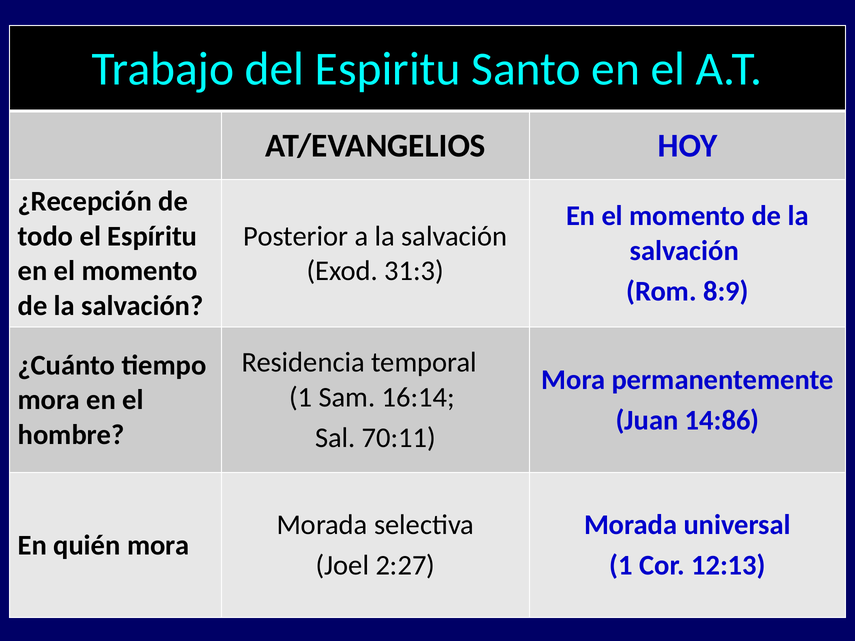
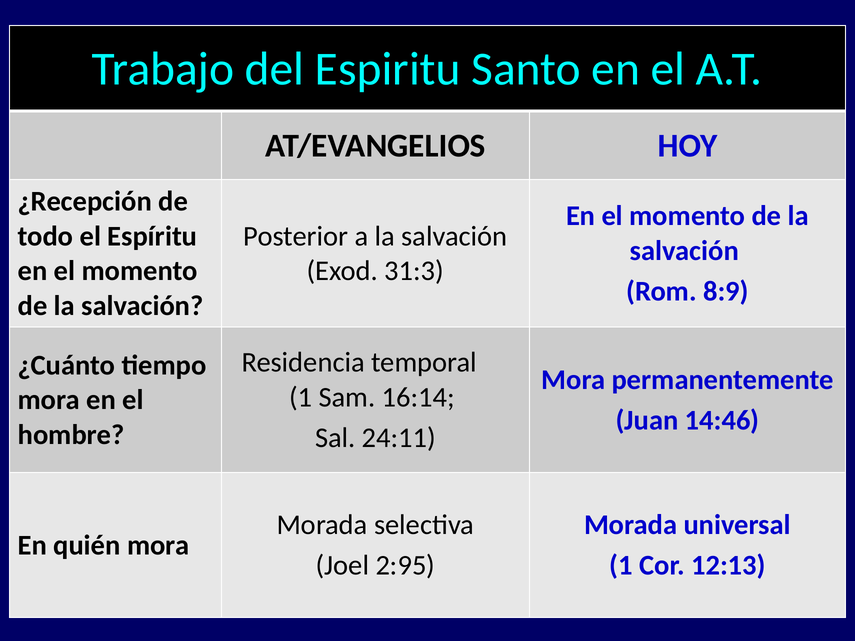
14:86: 14:86 -> 14:46
70:11: 70:11 -> 24:11
2:27: 2:27 -> 2:95
